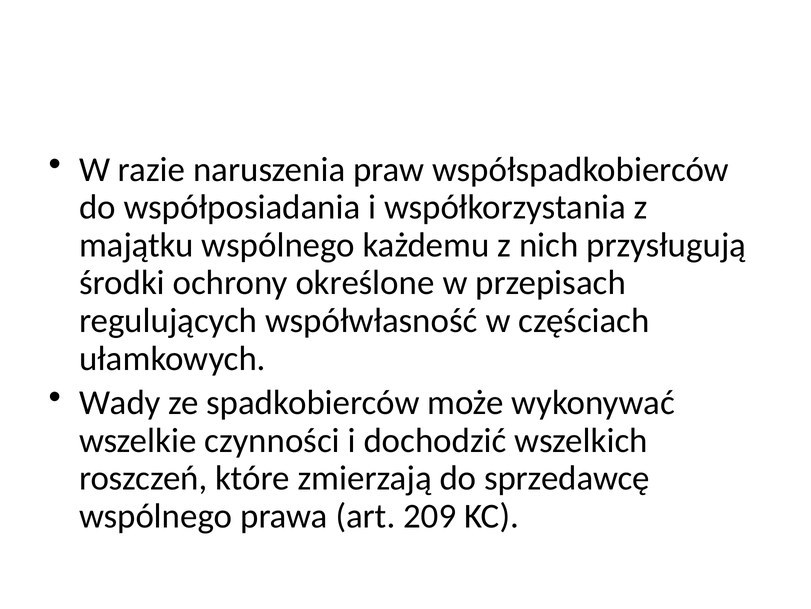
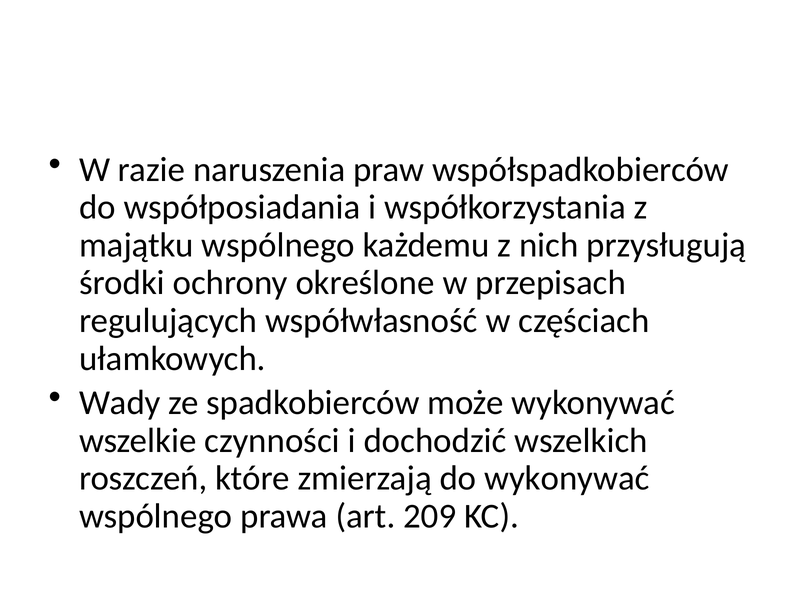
do sprzedawcę: sprzedawcę -> wykonywać
